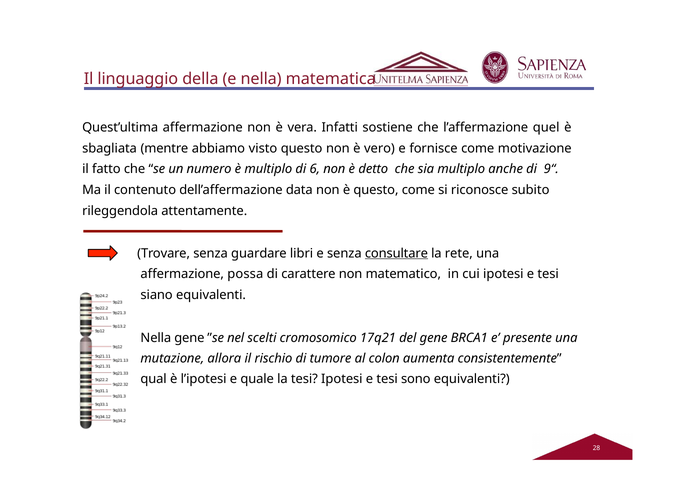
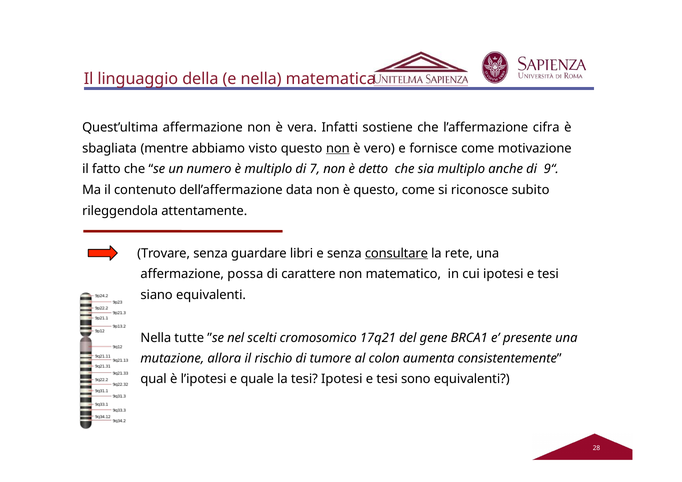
quel: quel -> cifra
non at (338, 148) underline: none -> present
6: 6 -> 7
Nella gene: gene -> tutte
